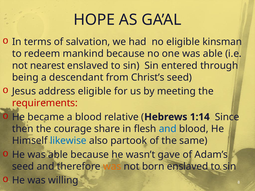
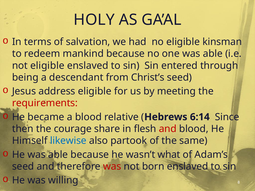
HOPE: HOPE -> HOLY
not nearest: nearest -> eligible
1:14: 1:14 -> 6:14
and at (168, 129) colour: blue -> red
gave: gave -> what
was at (112, 167) colour: orange -> red
